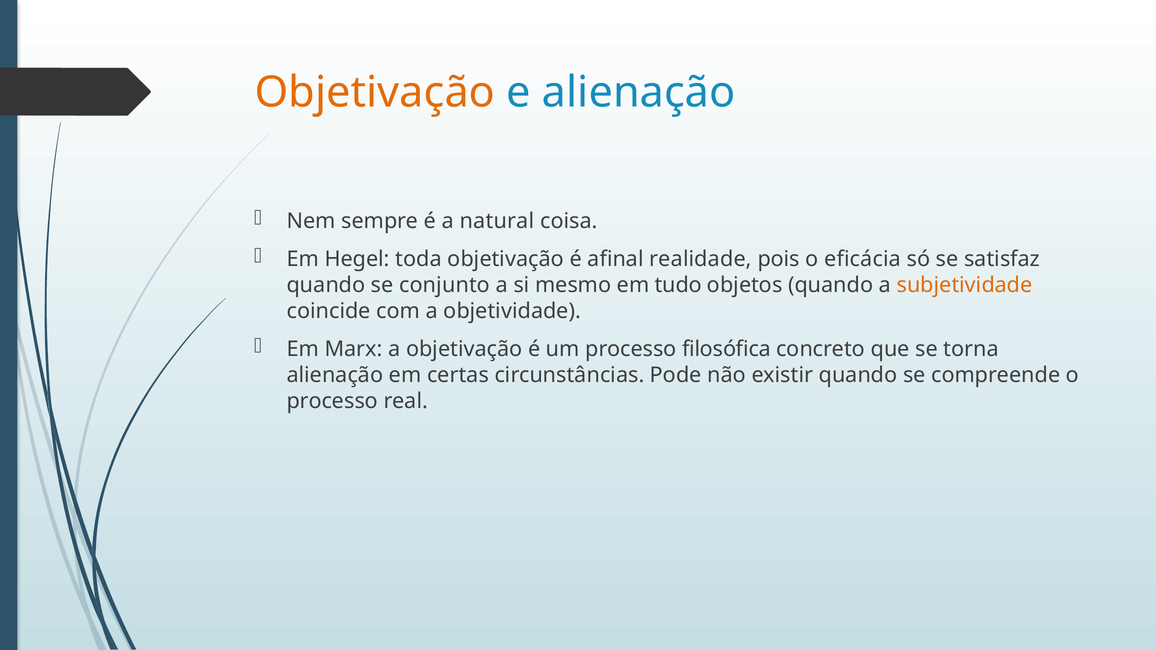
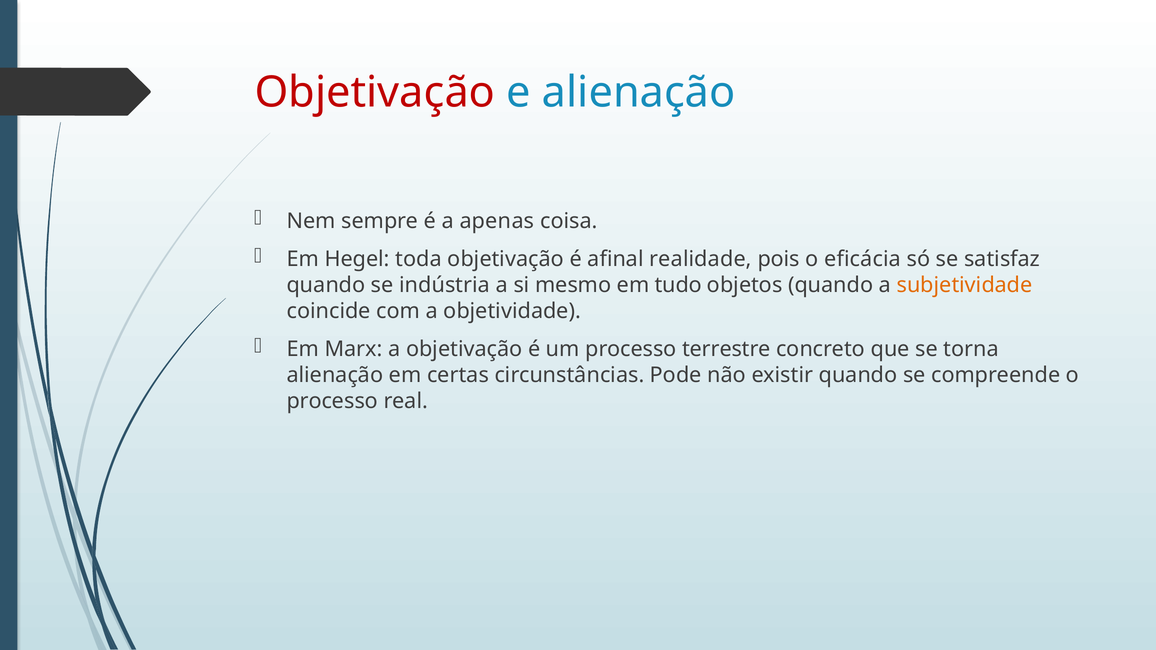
Objetivação at (375, 93) colour: orange -> red
natural: natural -> apenas
conjunto: conjunto -> indústria
filosófica: filosófica -> terrestre
